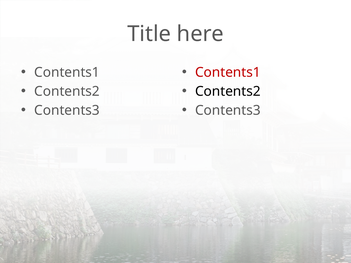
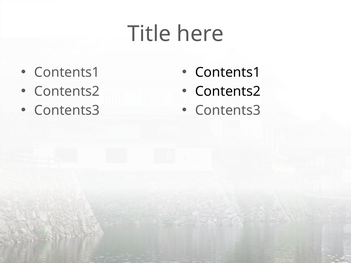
Contents1 at (228, 72) colour: red -> black
